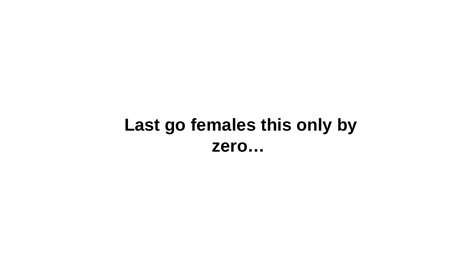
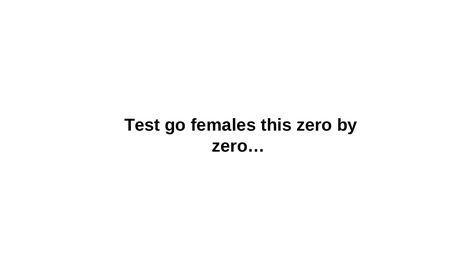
Last: Last -> Test
only: only -> zero
